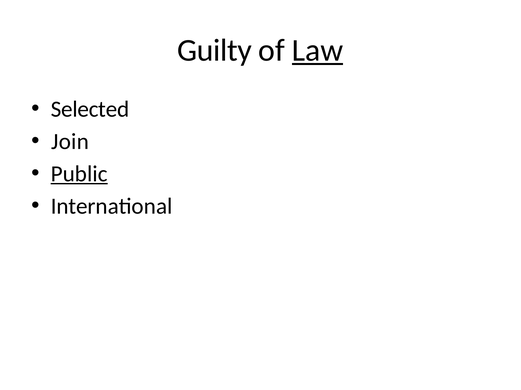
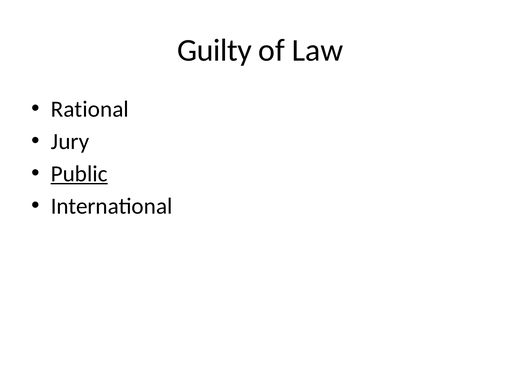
Law underline: present -> none
Selected: Selected -> Rational
Join: Join -> Jury
